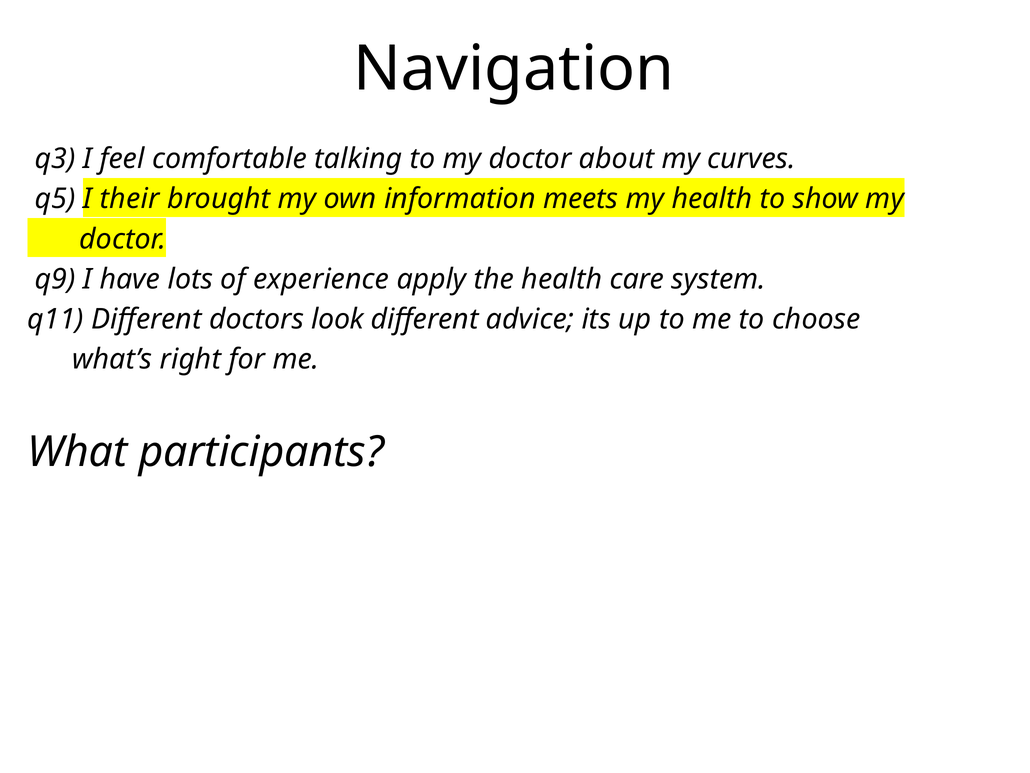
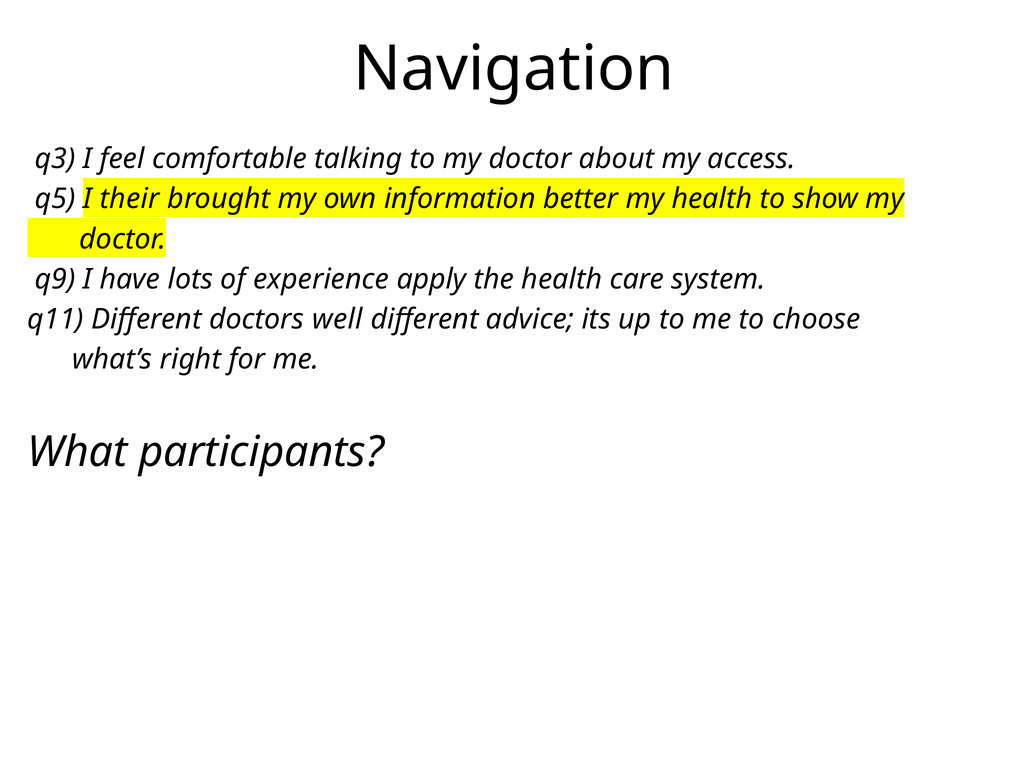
curves: curves -> access
meets: meets -> better
look: look -> well
